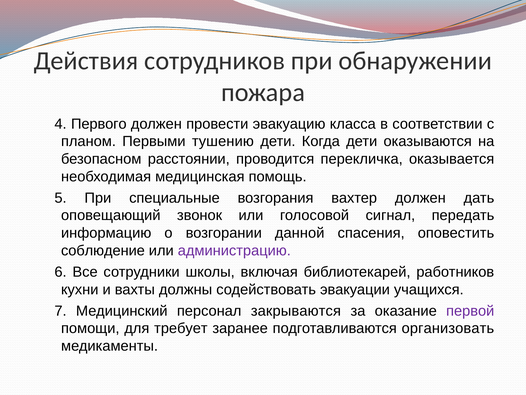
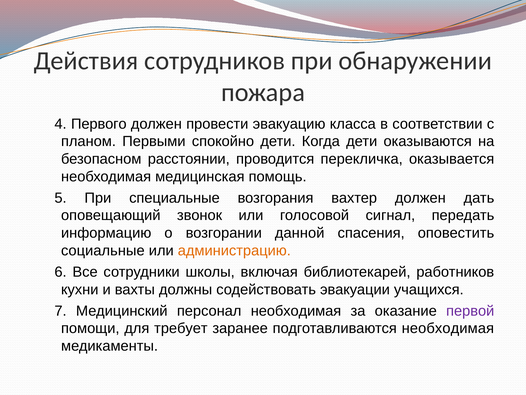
тушению: тушению -> спокойно
соблюдение: соблюдение -> социальные
администрацию colour: purple -> orange
персонал закрываются: закрываются -> необходимая
подготавливаются организовать: организовать -> необходимая
